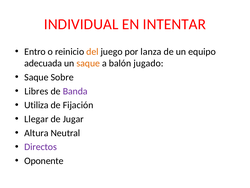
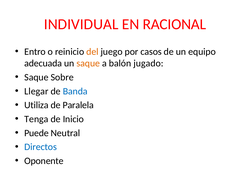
INTENTAR: INTENTAR -> RACIONAL
lanza: lanza -> casos
Libres: Libres -> Llegar
Banda colour: purple -> blue
Fijación: Fijación -> Paralela
Llegar: Llegar -> Tenga
Jugar: Jugar -> Inicio
Altura: Altura -> Puede
Directos colour: purple -> blue
